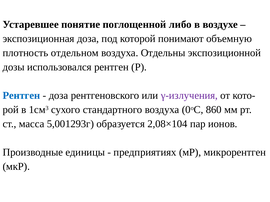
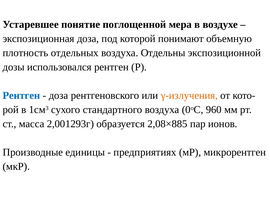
либо: либо -> мера
отдельном: отдельном -> отдельных
γ-излучения colour: purple -> orange
860: 860 -> 960
5,001293г: 5,001293г -> 2,001293г
2,08×104: 2,08×104 -> 2,08×885
